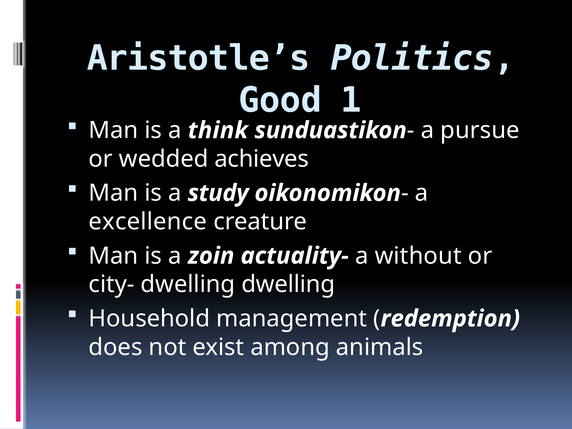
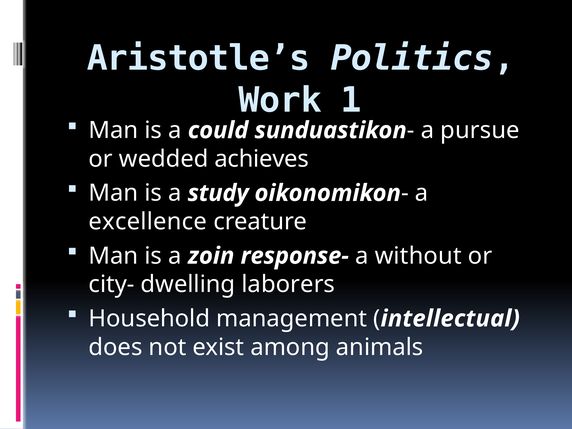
Good: Good -> Work
think: think -> could
actuality-: actuality- -> response-
dwelling dwelling: dwelling -> laborers
redemption: redemption -> intellectual
